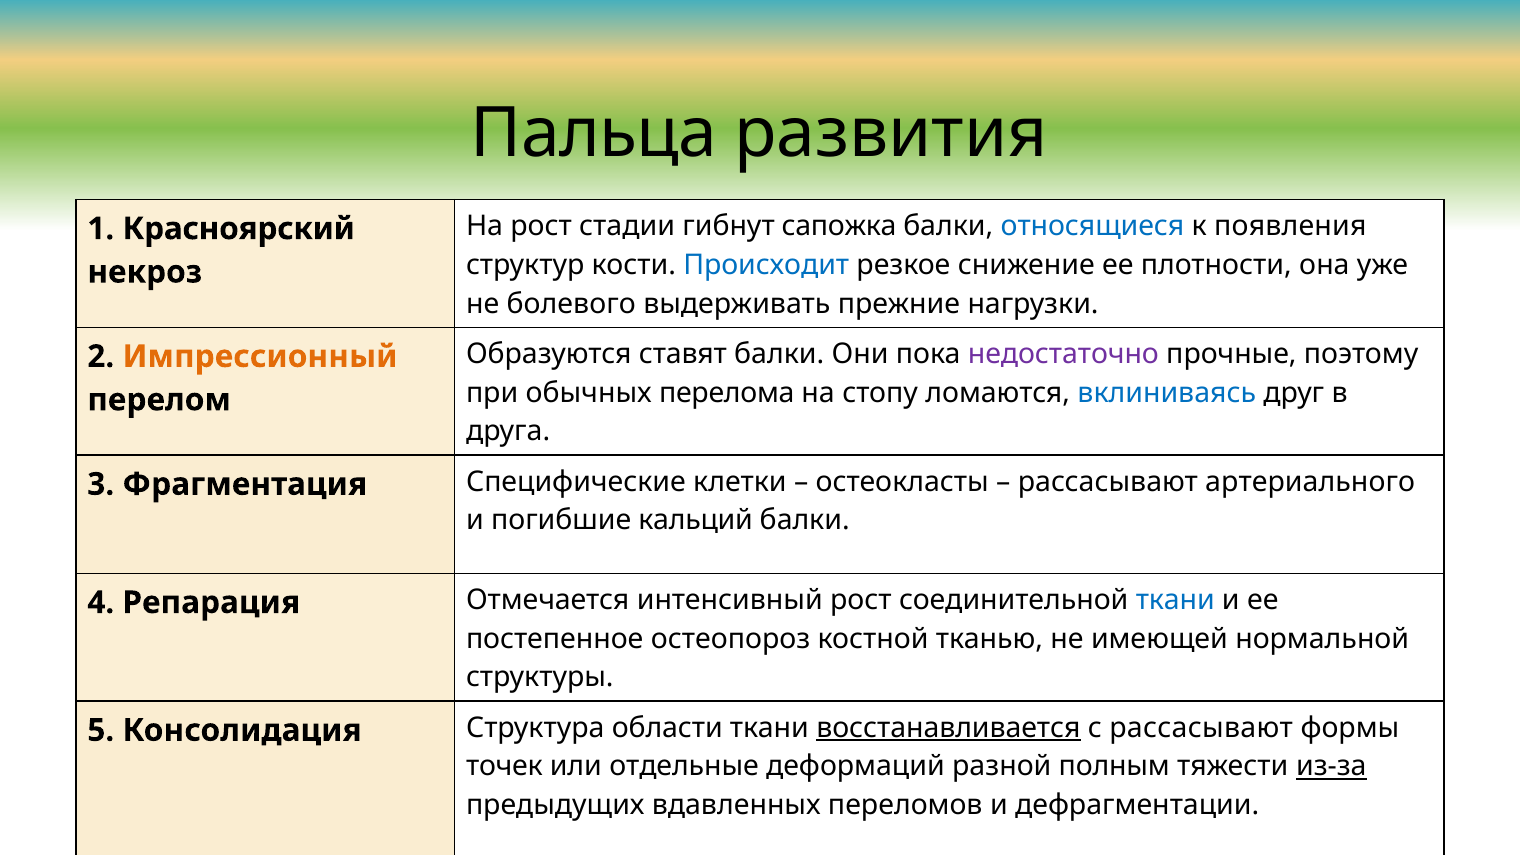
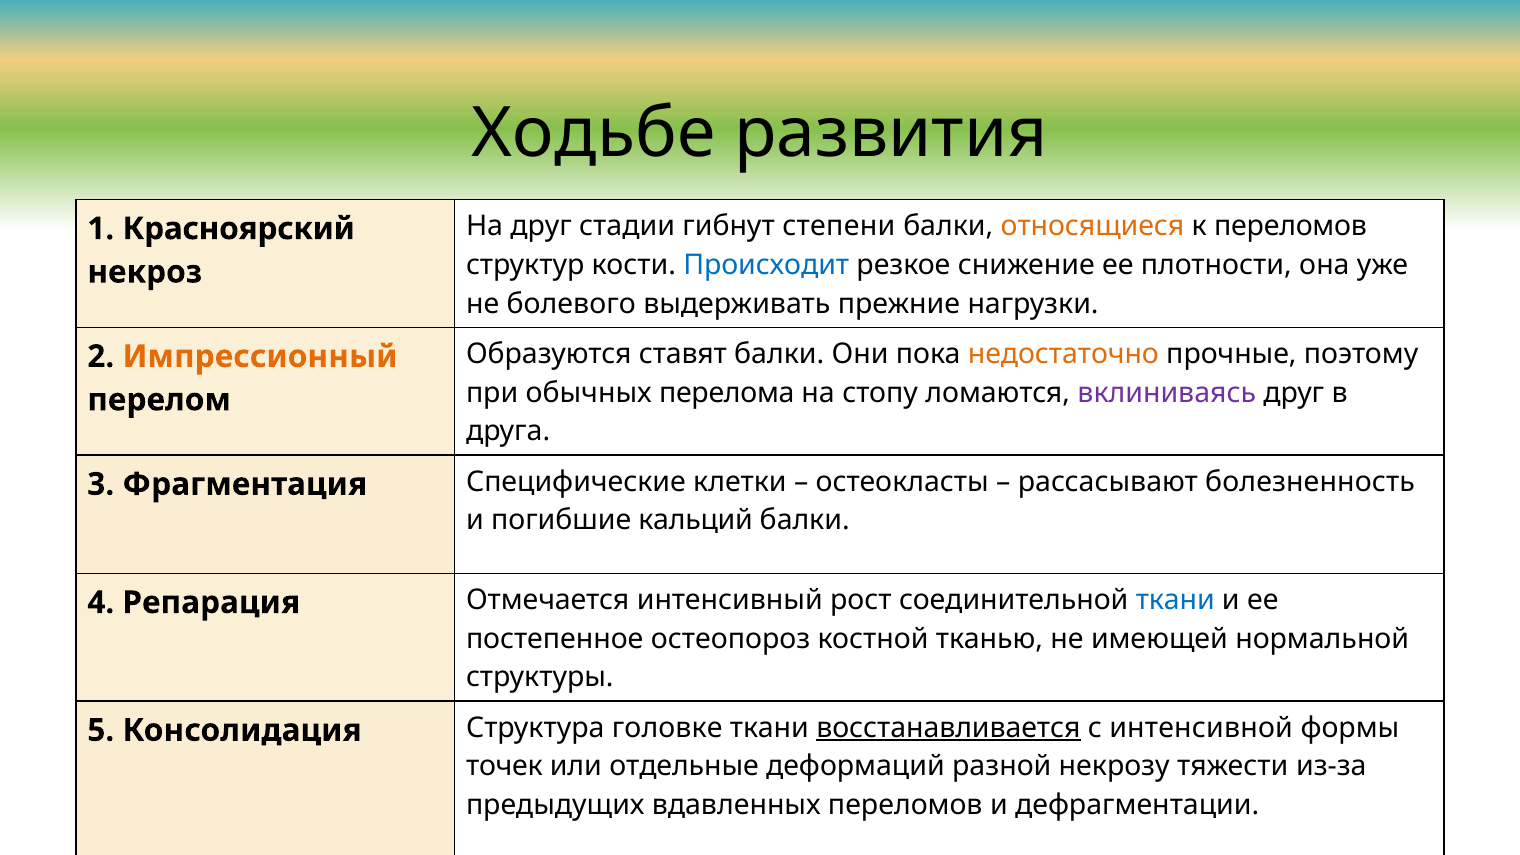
Пальца: Пальца -> Ходьбе
На рост: рост -> друг
сапожка: сапожка -> степени
относящиеся colour: blue -> orange
к появления: появления -> переломов
недостаточно colour: purple -> orange
вклиниваясь colour: blue -> purple
артериального: артериального -> болезненность
области: области -> головке
с рассасывают: рассасывают -> интенсивной
полным: полным -> некрозу
из-за underline: present -> none
